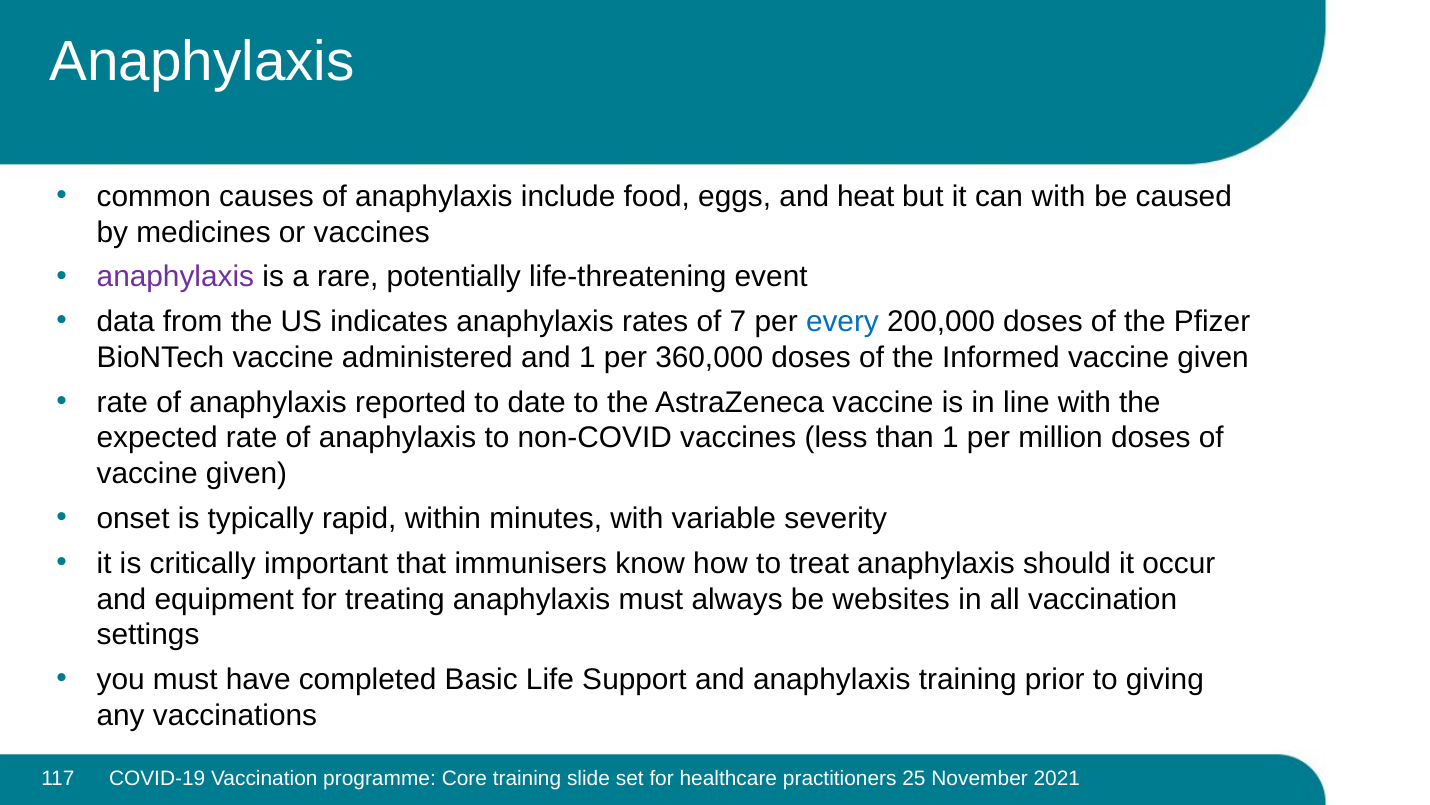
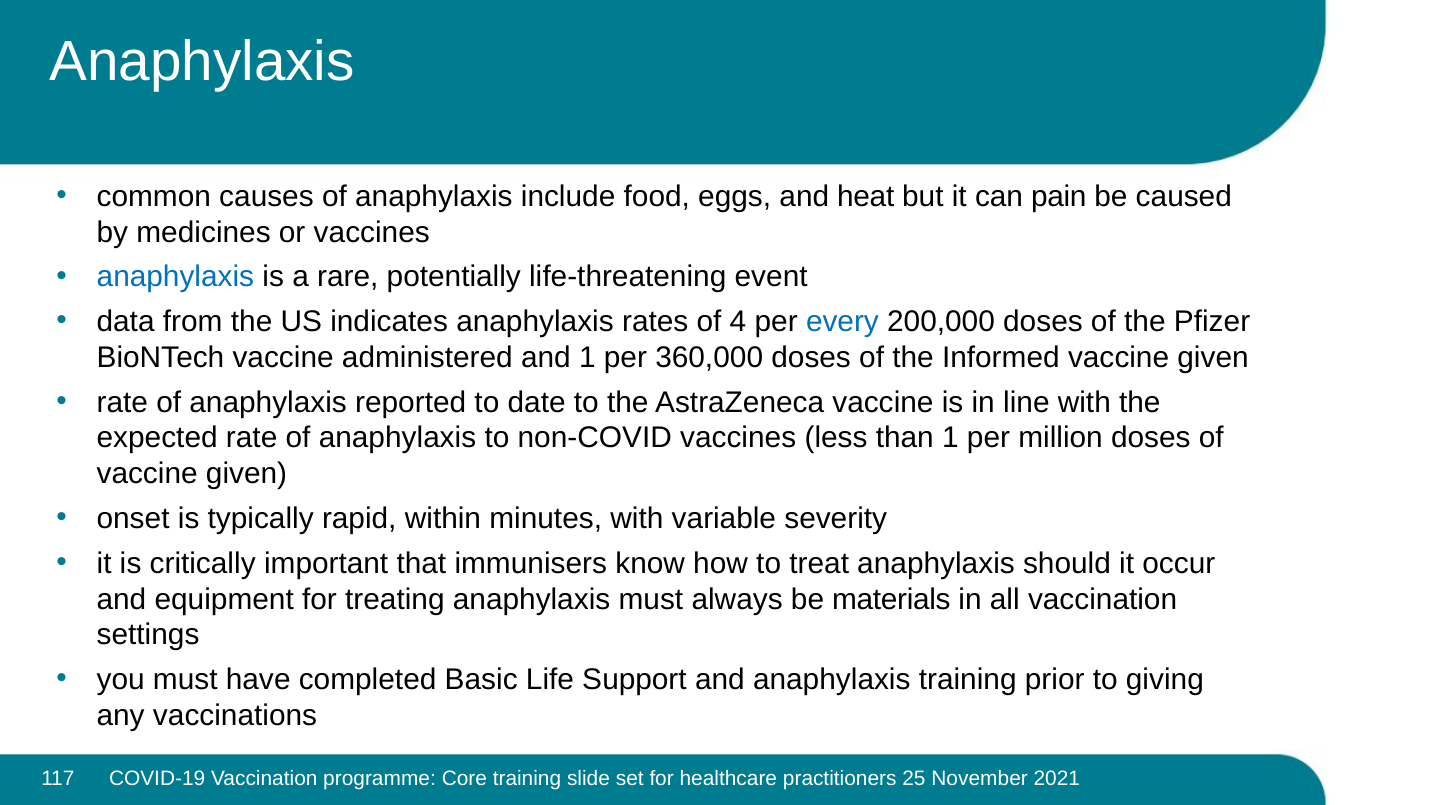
can with: with -> pain
anaphylaxis at (175, 277) colour: purple -> blue
7: 7 -> 4
websites: websites -> materials
